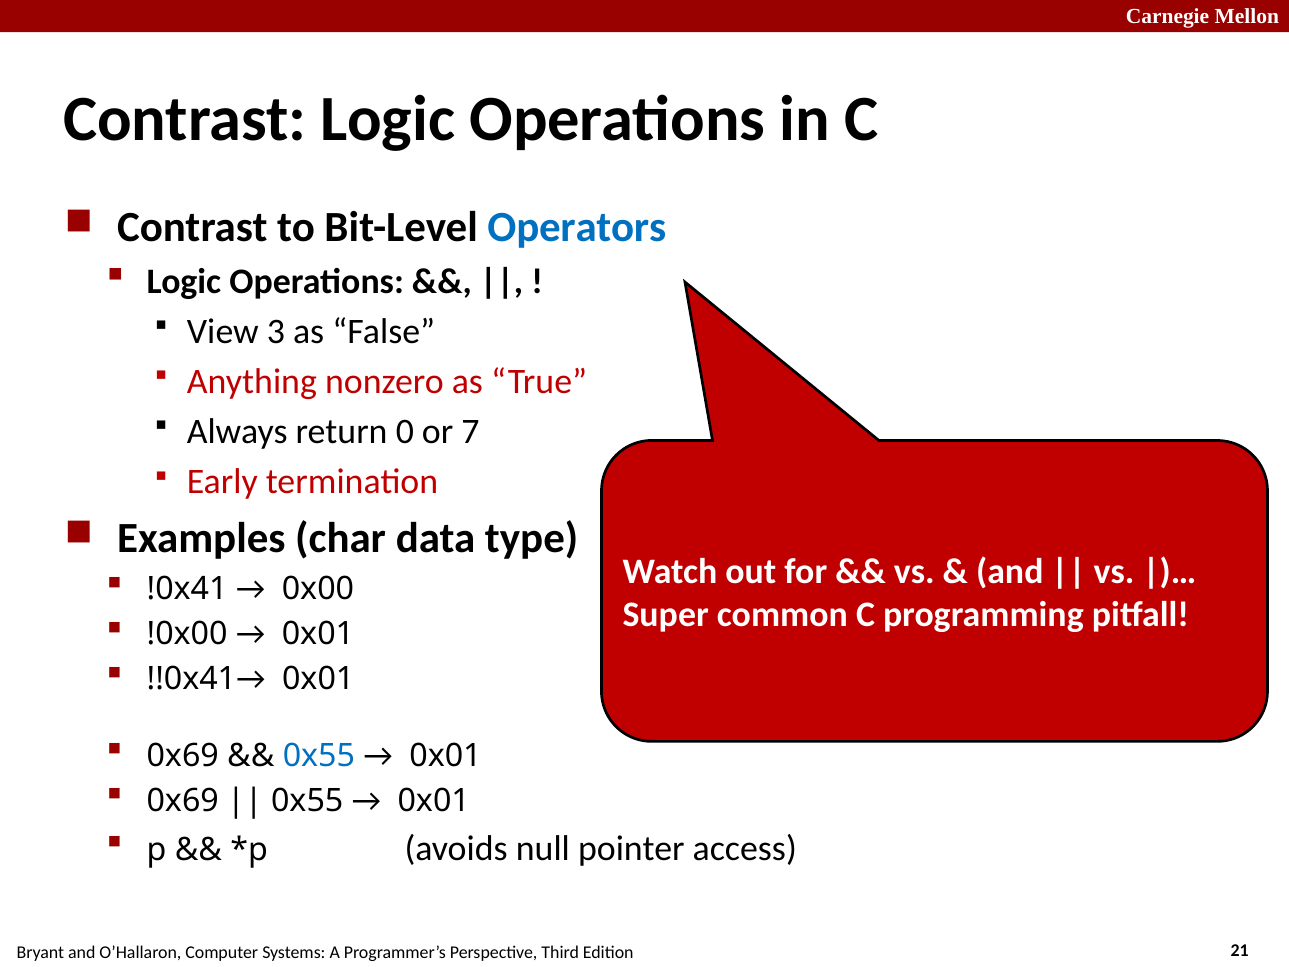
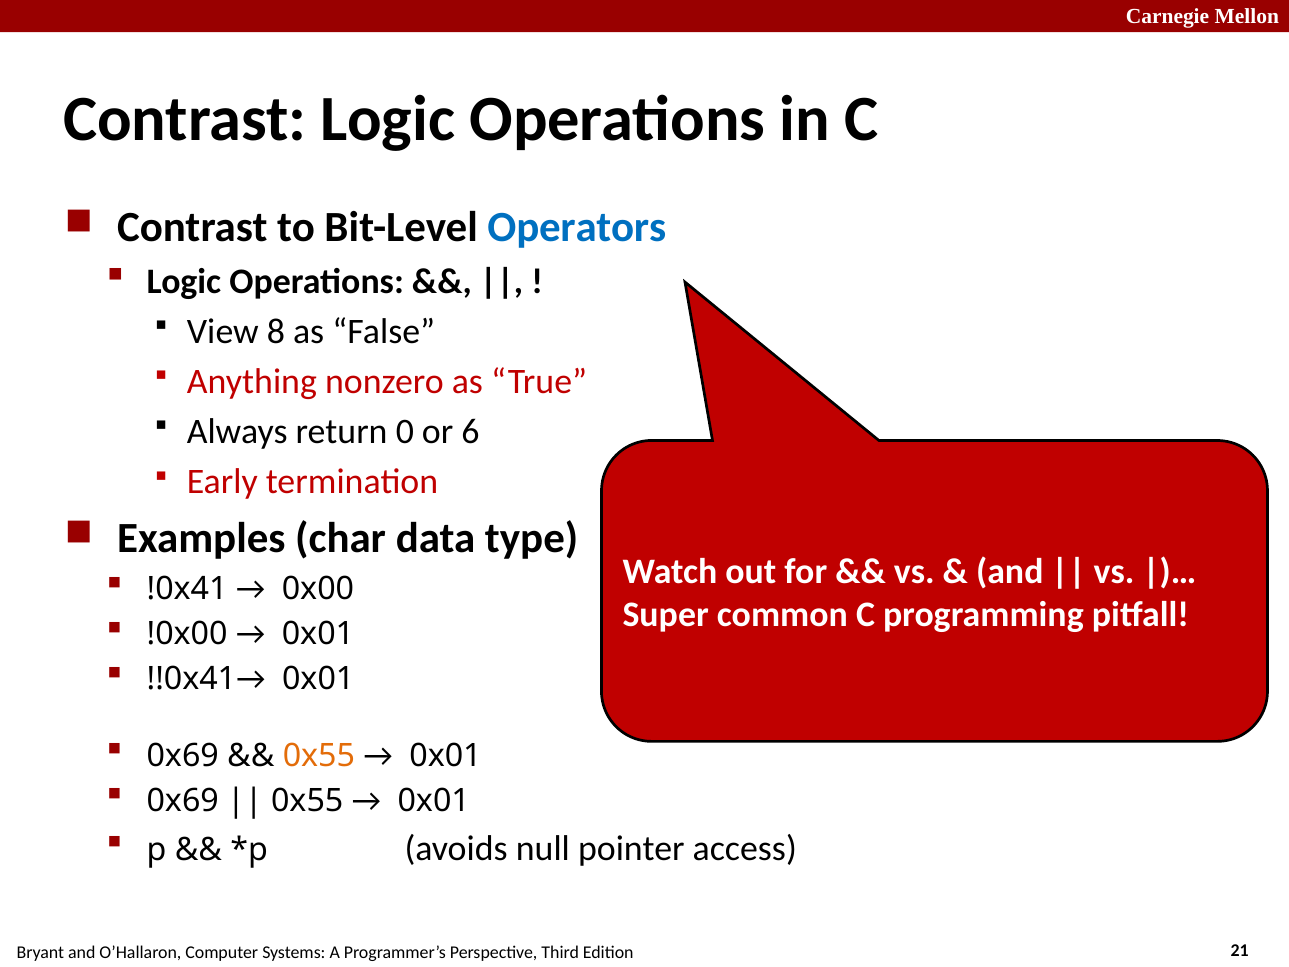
3: 3 -> 8
7: 7 -> 6
0x55 at (319, 755) colour: blue -> orange
